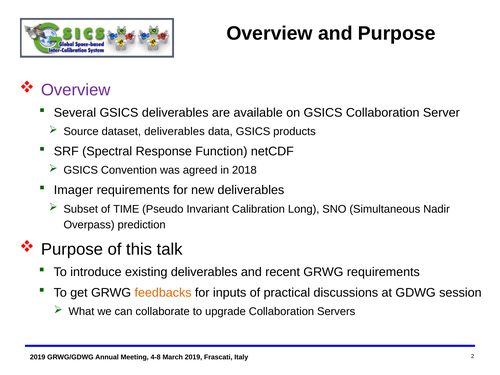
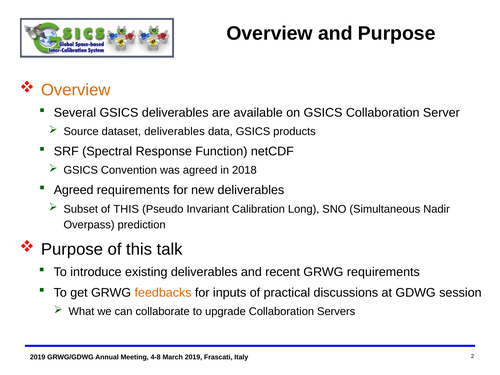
Overview at (76, 90) colour: purple -> orange
Imager at (74, 190): Imager -> Agreed
Subset of TIME: TIME -> THIS
